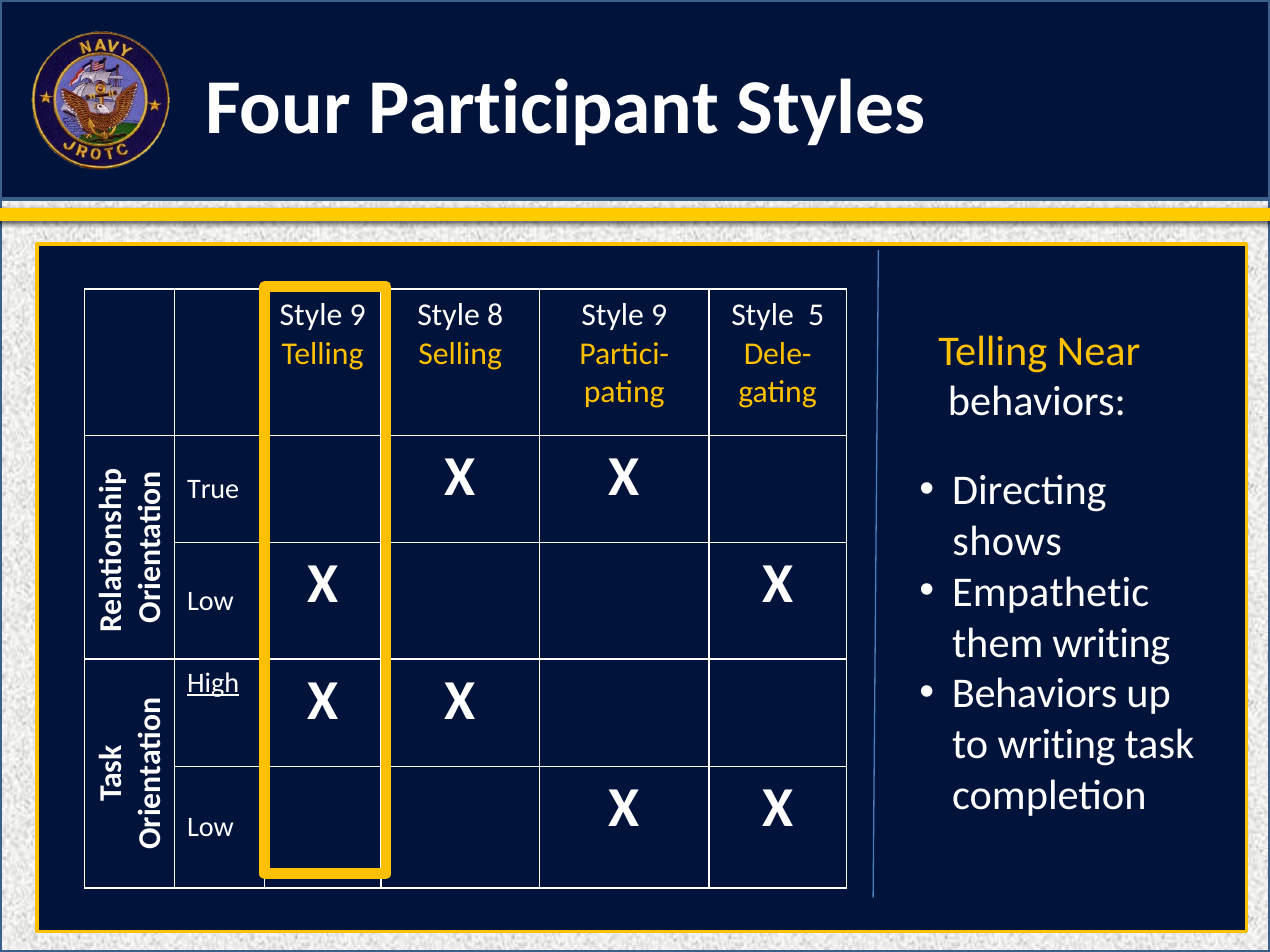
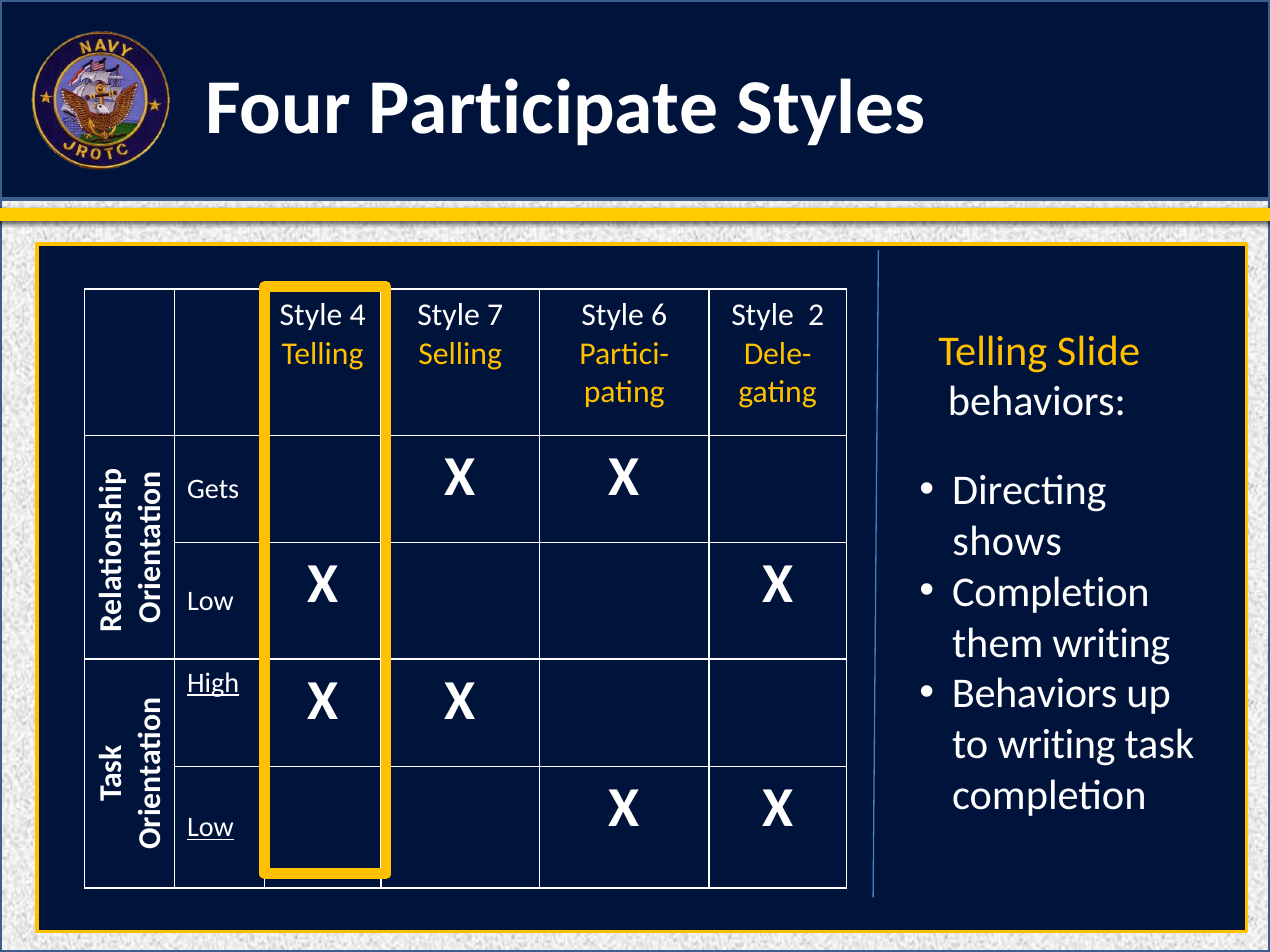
Participant: Participant -> Participate
9 at (358, 315): 9 -> 4
8: 8 -> 7
9 at (659, 315): 9 -> 6
5: 5 -> 2
Near: Near -> Slide
True: True -> Gets
Empathetic at (1051, 593): Empathetic -> Completion
Low at (211, 828) underline: none -> present
